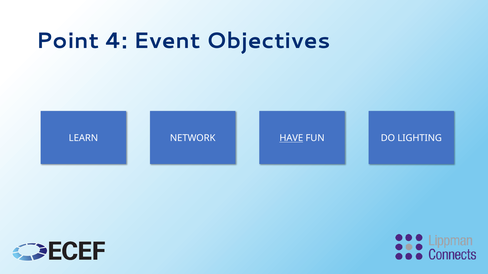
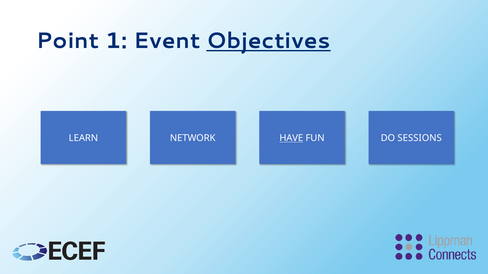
4: 4 -> 1
Objectives underline: none -> present
LIGHTING: LIGHTING -> SESSIONS
